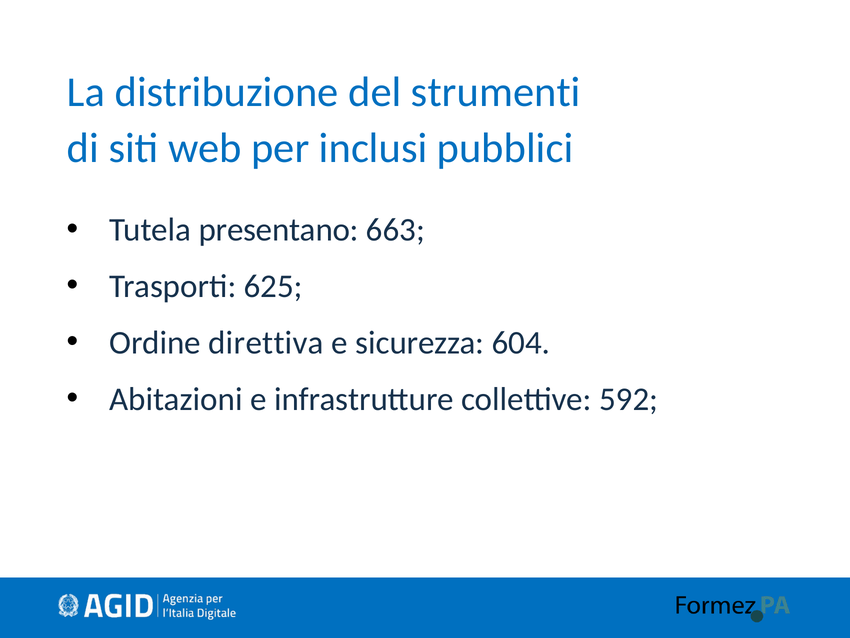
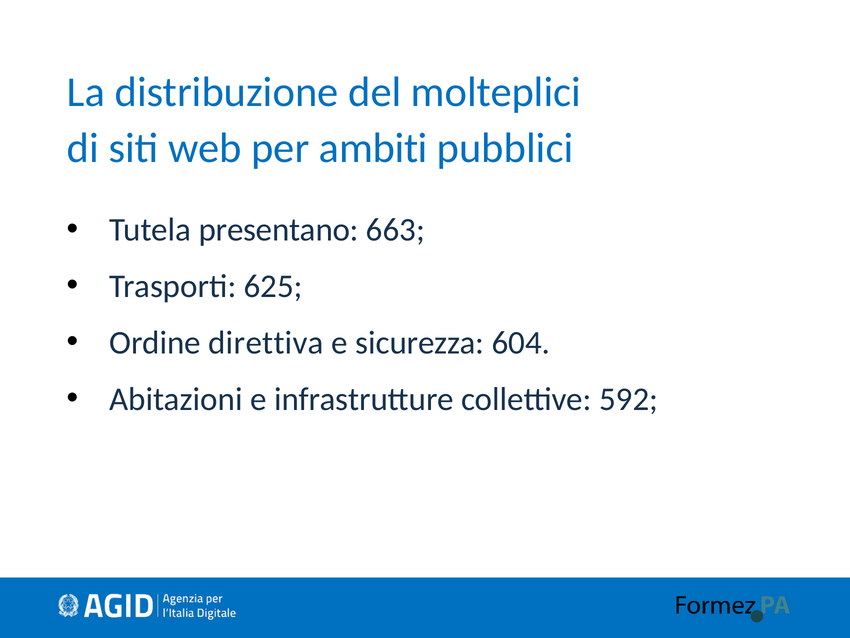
strumenti: strumenti -> molteplici
inclusi: inclusi -> ambiti
